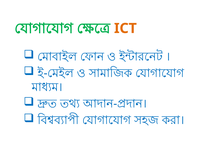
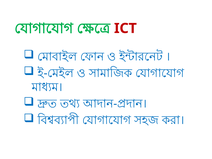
ICT colour: orange -> red
